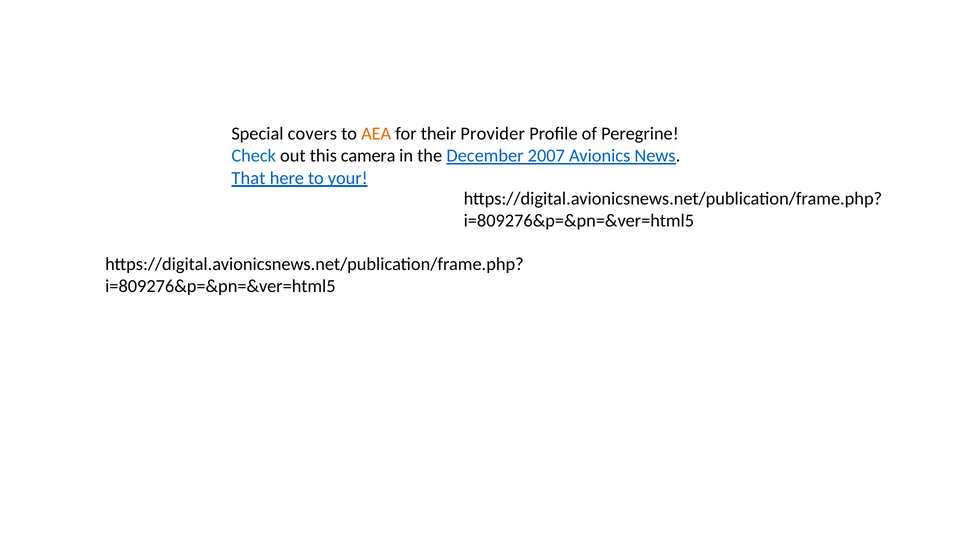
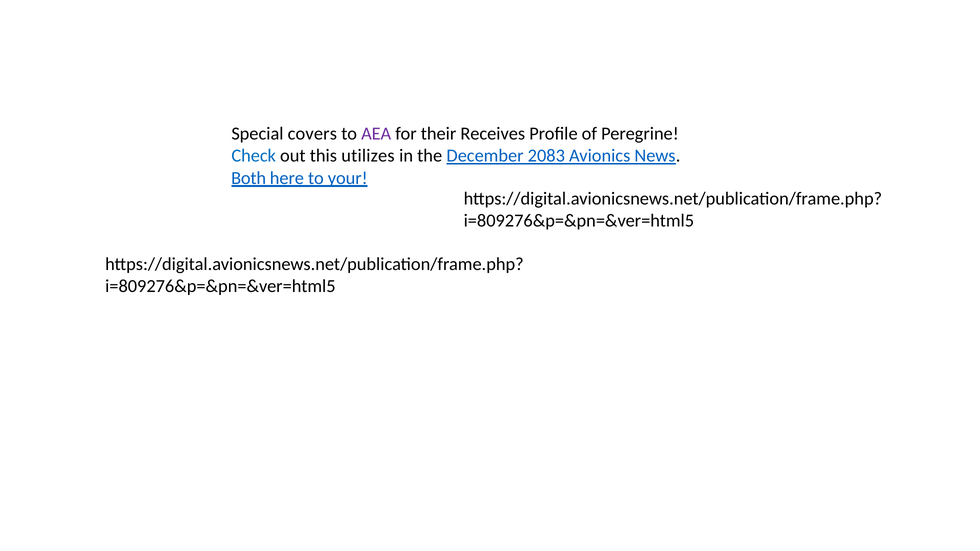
AEA colour: orange -> purple
Provider: Provider -> Receives
camera: camera -> utilizes
2007: 2007 -> 2083
That: That -> Both
